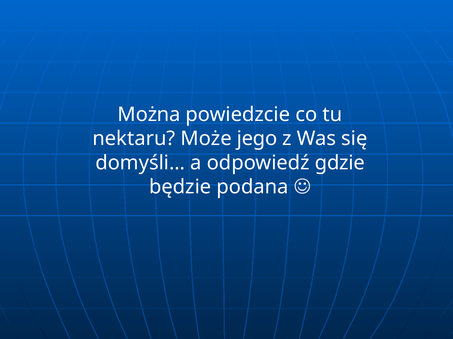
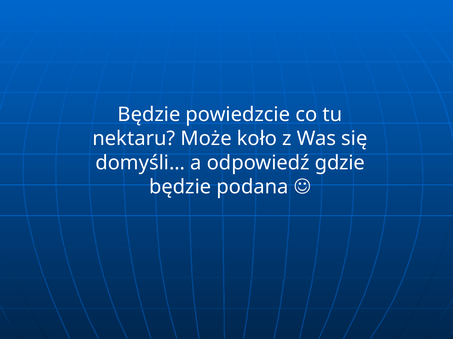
Można at (149, 115): Można -> Będzie
jego: jego -> koło
